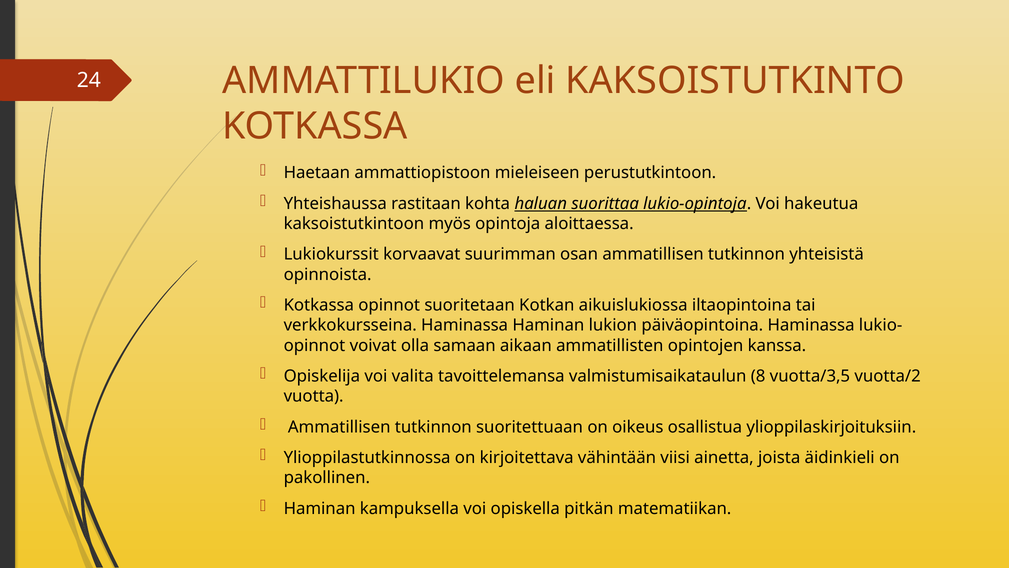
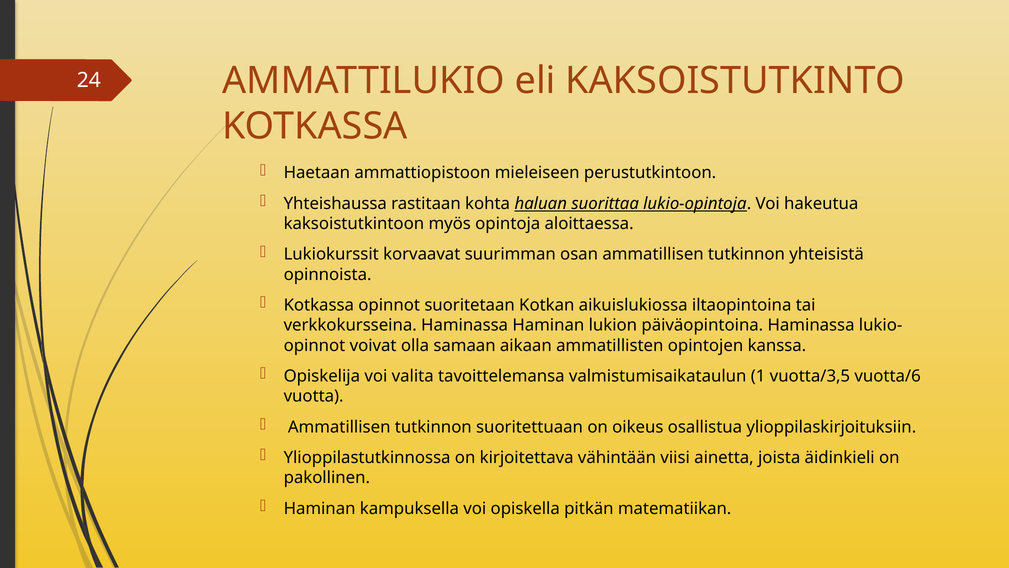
8: 8 -> 1
vuotta/2: vuotta/2 -> vuotta/6
